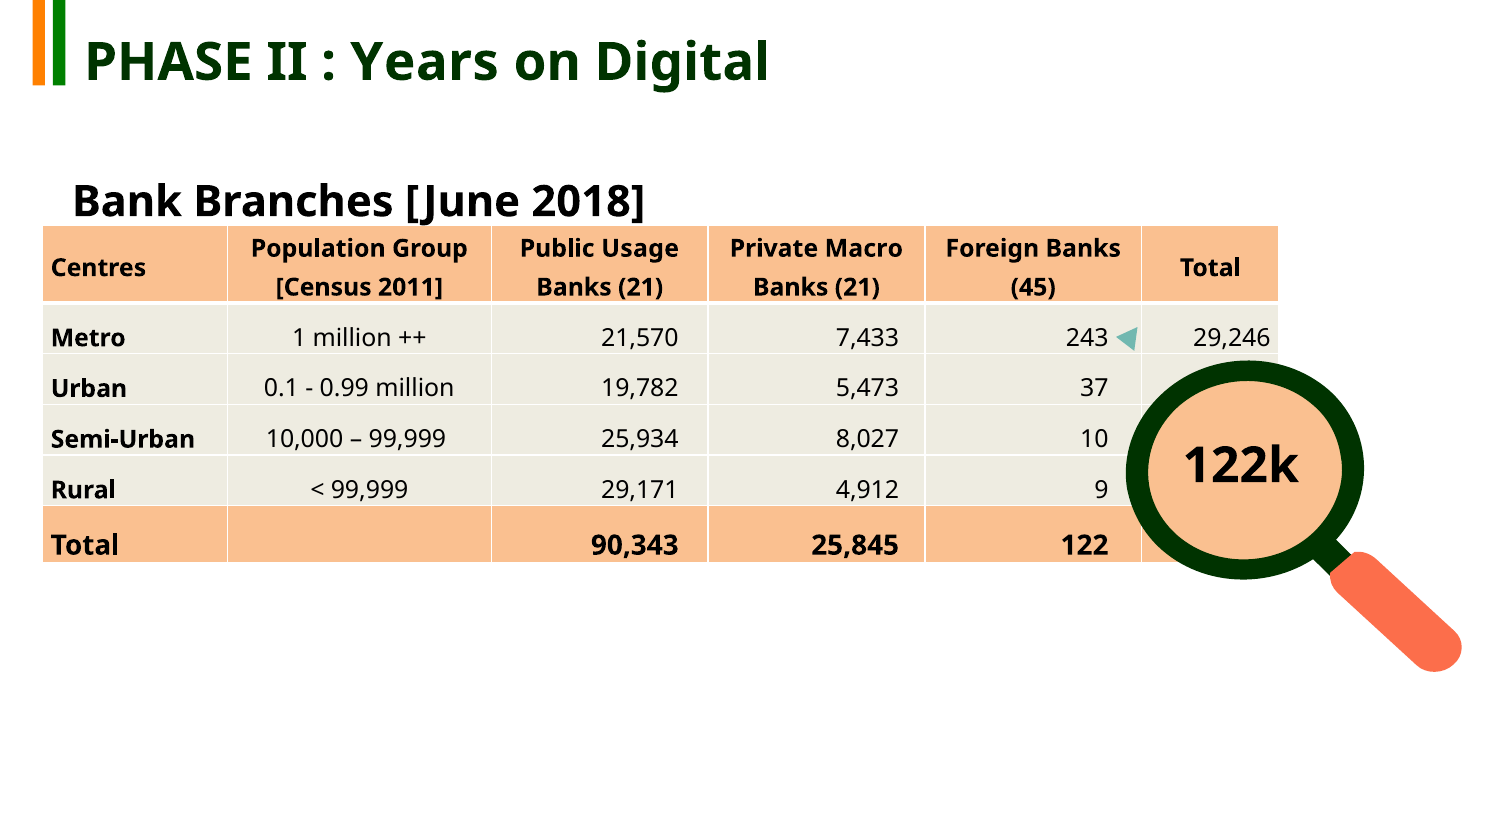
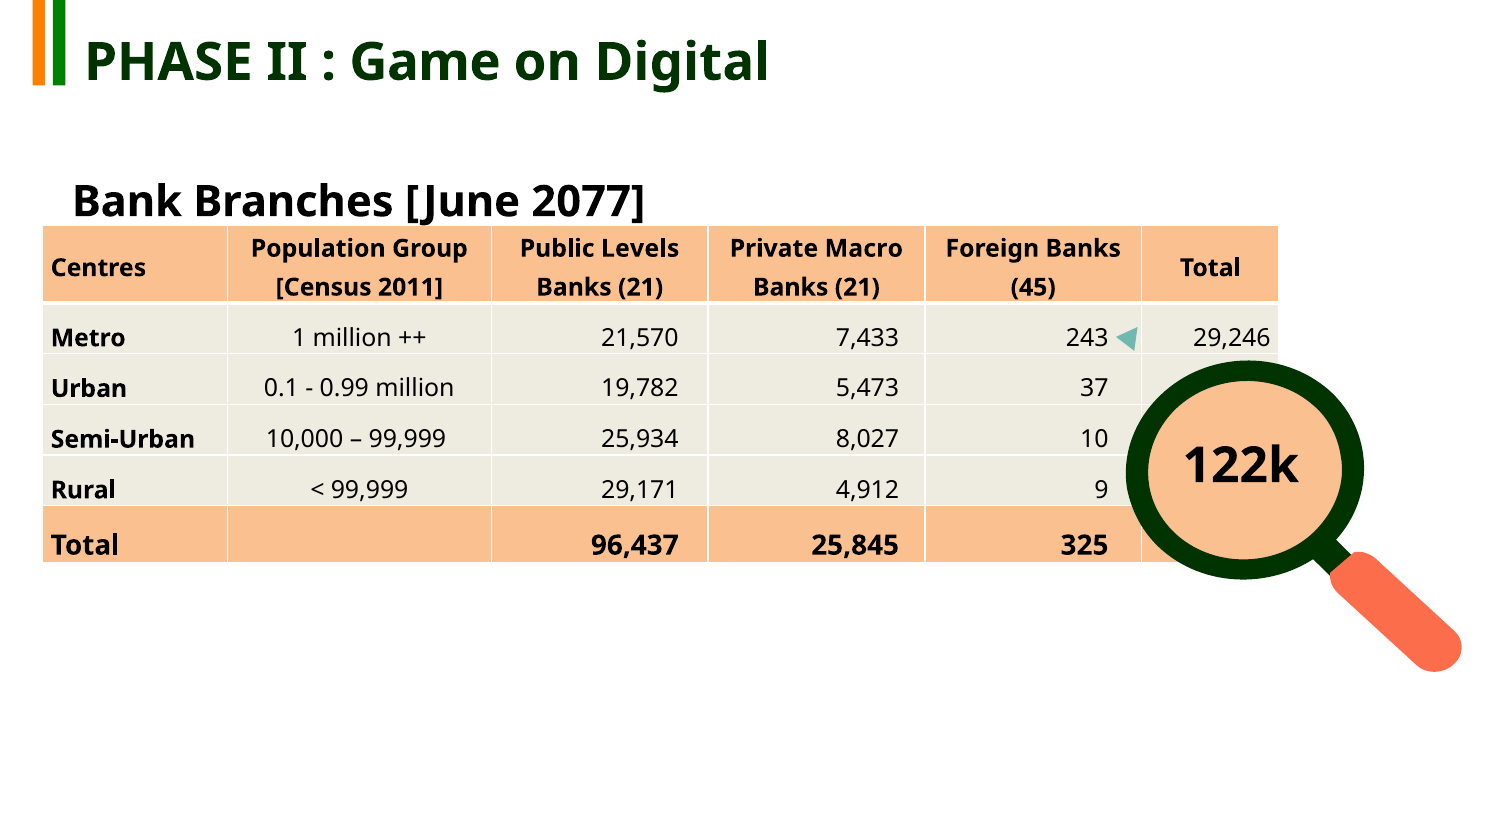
Years: Years -> Game
2018: 2018 -> 2077
Usage: Usage -> Levels
90,343: 90,343 -> 96,437
122: 122 -> 325
